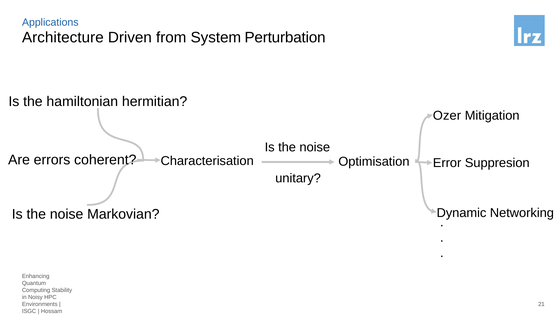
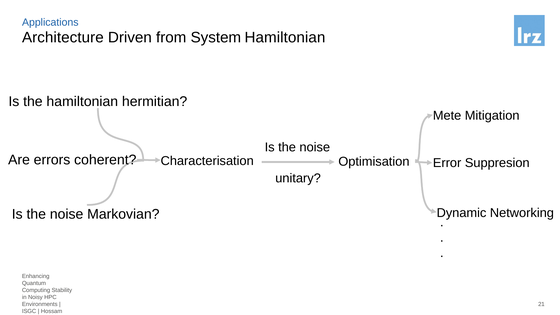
System Perturbation: Perturbation -> Hamiltonian
Ozer: Ozer -> Mete
